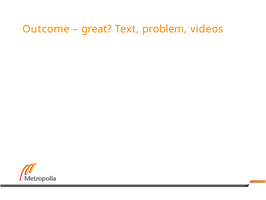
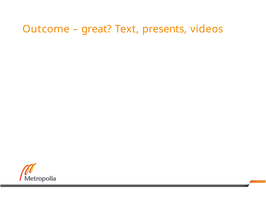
problem: problem -> presents
